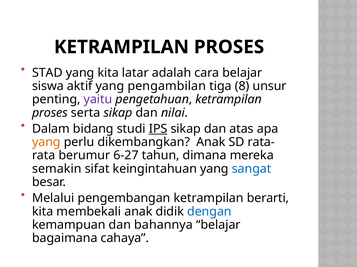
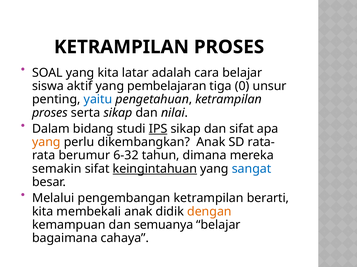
STAD: STAD -> SOAL
pengambilan: pengambilan -> pembelajaran
8: 8 -> 0
yaitu colour: purple -> blue
dan atas: atas -> sifat
6-27: 6-27 -> 6-32
keingintahuan underline: none -> present
dengan colour: blue -> orange
bahannya: bahannya -> semuanya
